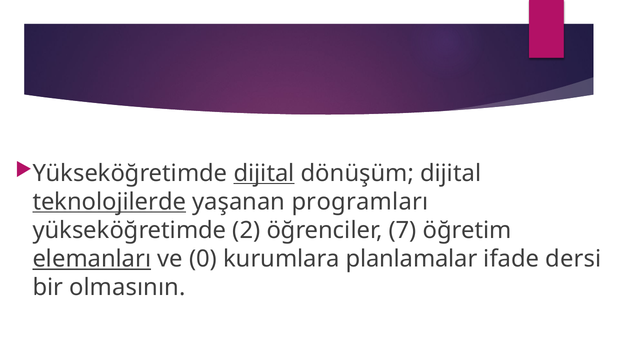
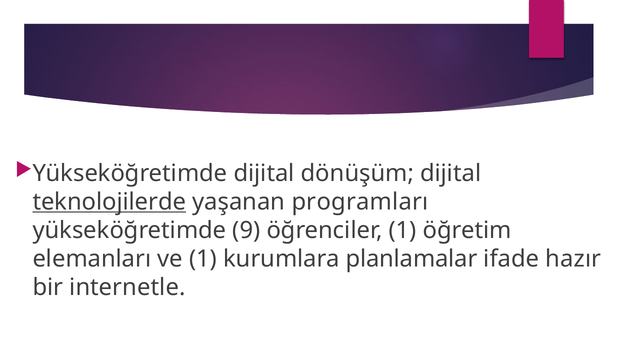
dijital at (264, 174) underline: present -> none
2: 2 -> 9
öğrenciler 7: 7 -> 1
elemanları underline: present -> none
ve 0: 0 -> 1
dersi: dersi -> hazır
olmasının: olmasının -> internetle
